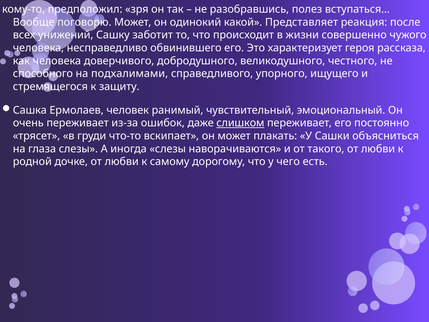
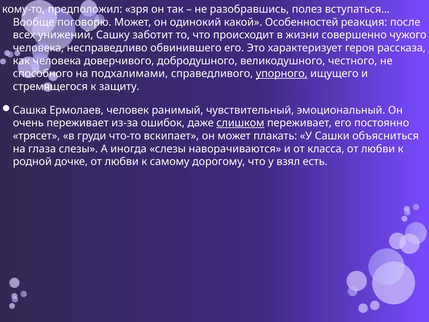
Представляет: Представляет -> Особенностей
упорного underline: none -> present
такого: такого -> класса
чего: чего -> взял
